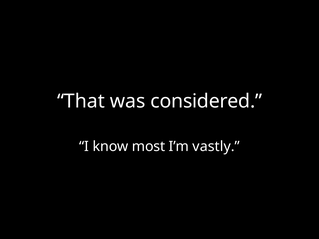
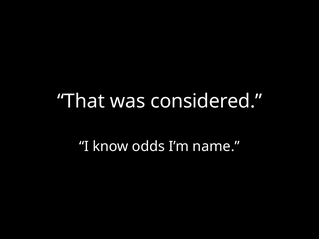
most: most -> odds
vastly: vastly -> name
